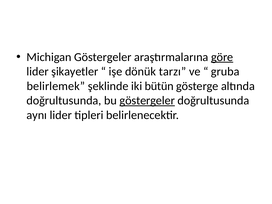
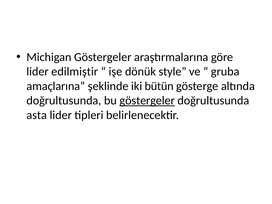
göre underline: present -> none
şikayetler: şikayetler -> edilmiştir
tarzı: tarzı -> style
belirlemek: belirlemek -> amaçlarına
aynı: aynı -> asta
